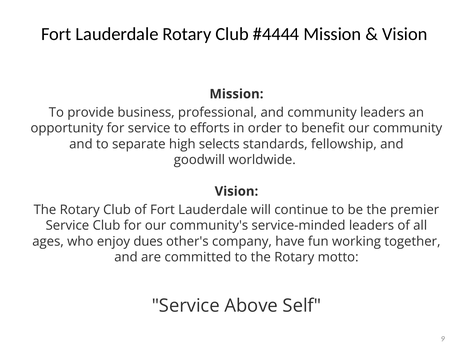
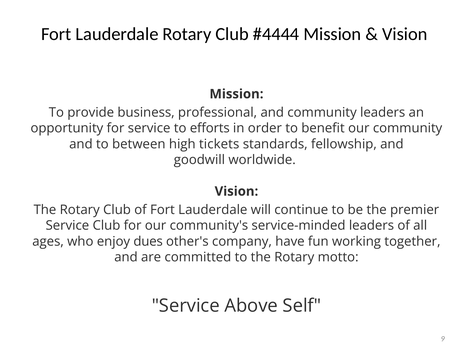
separate: separate -> between
selects: selects -> tickets
